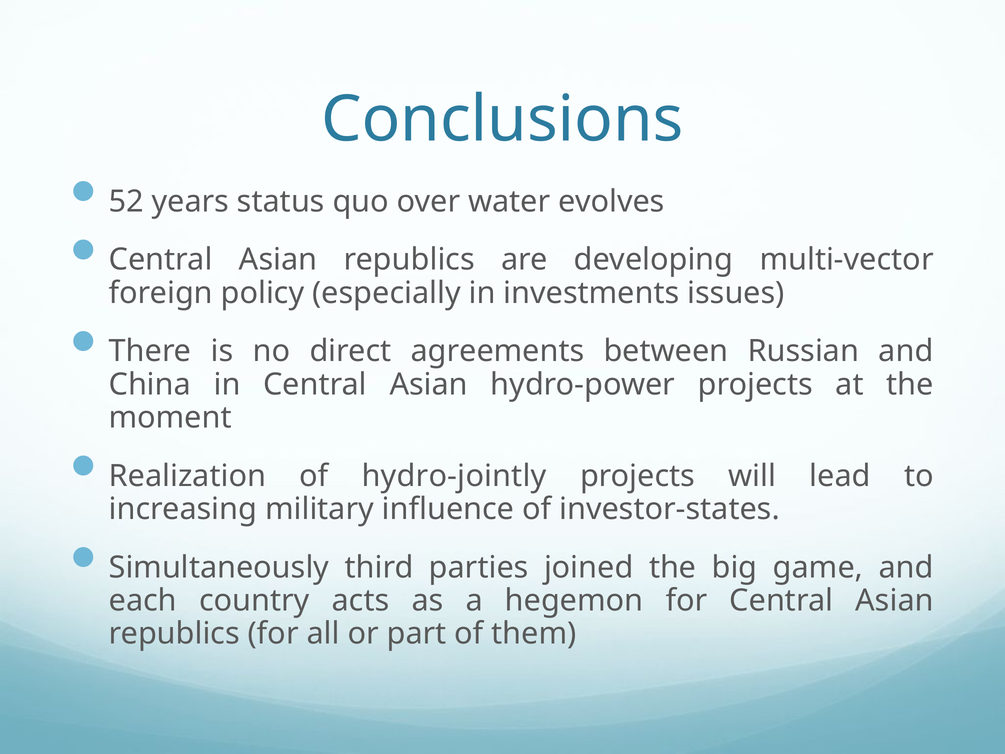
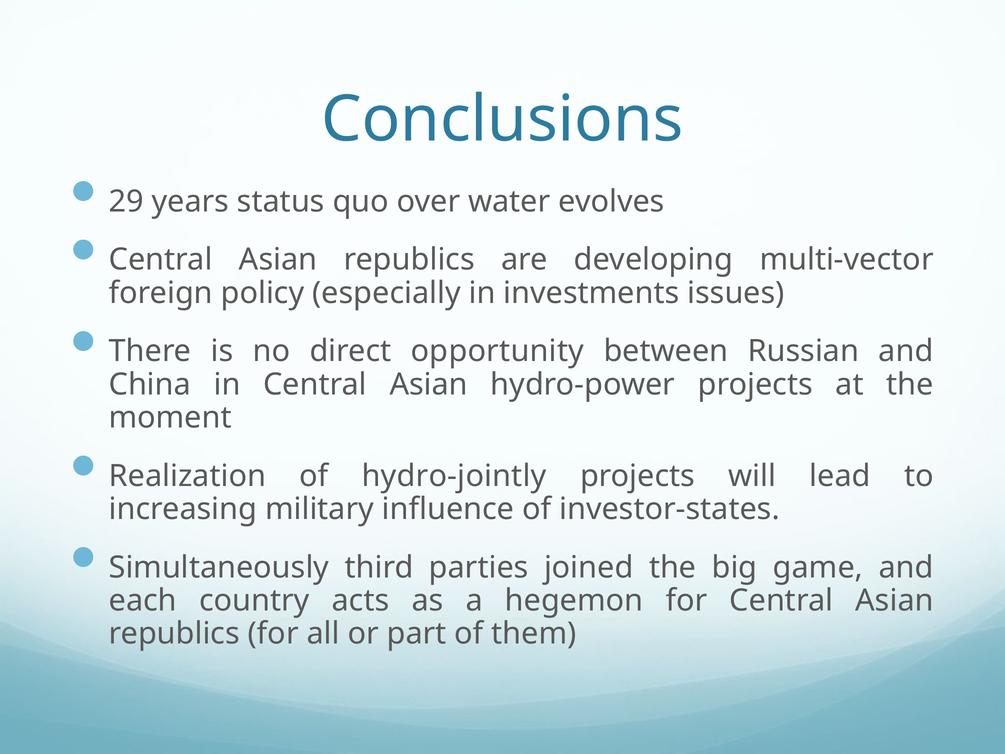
52: 52 -> 29
agreements: agreements -> opportunity
